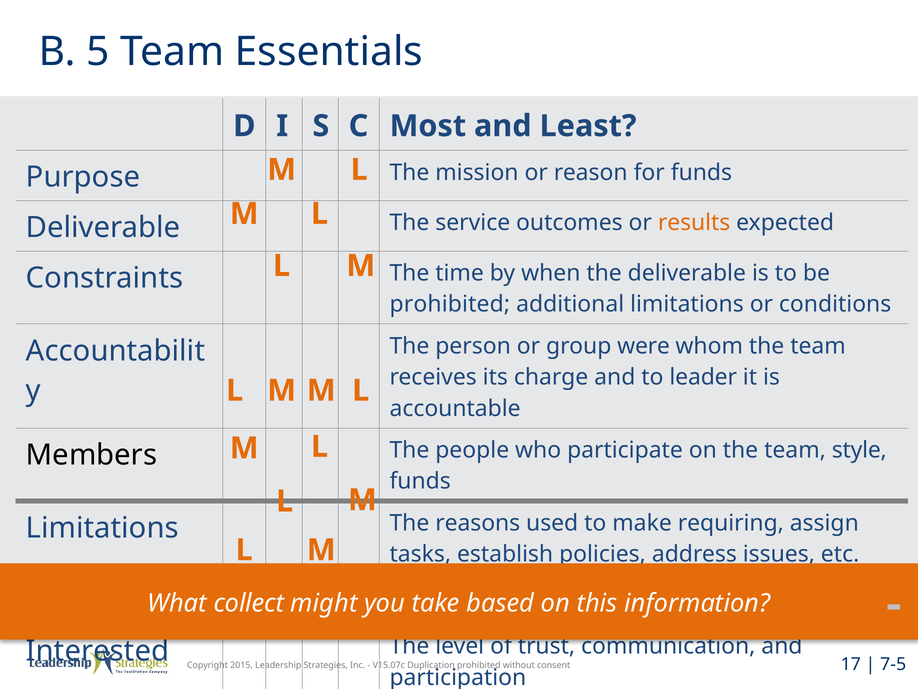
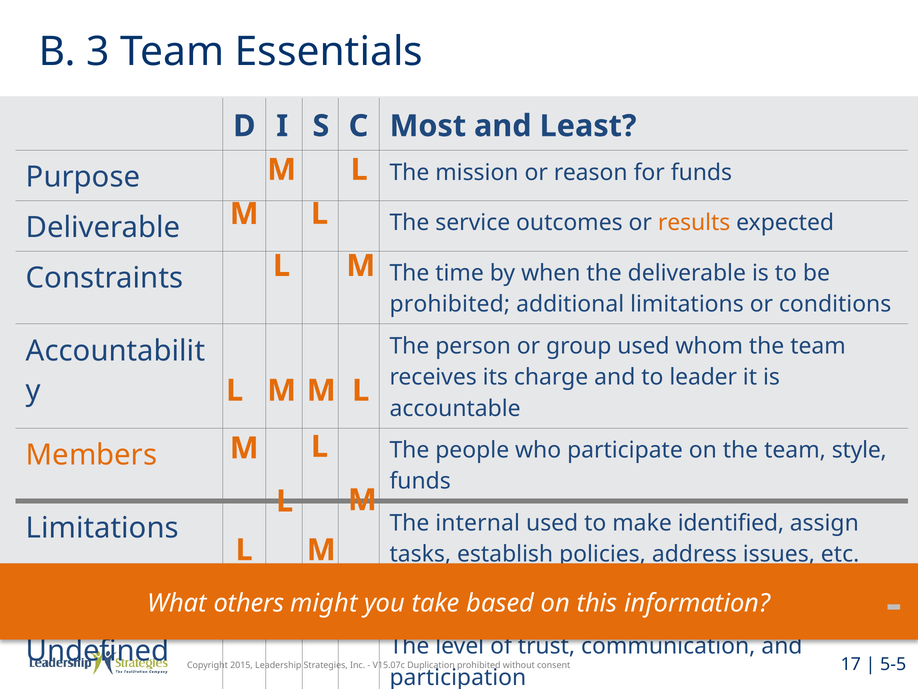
5: 5 -> 3
group were: were -> used
Members colour: black -> orange
reasons: reasons -> internal
requiring: requiring -> identified
collect: collect -> others
Interested: Interested -> Undefined
7-5: 7-5 -> 5-5
